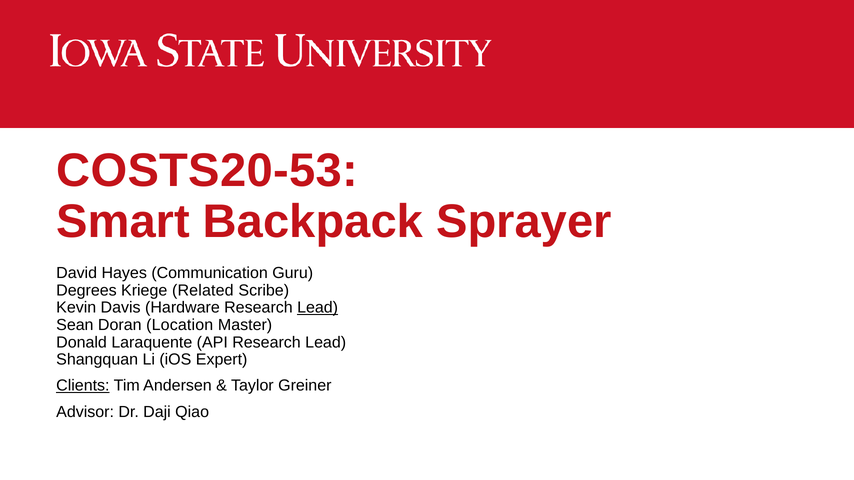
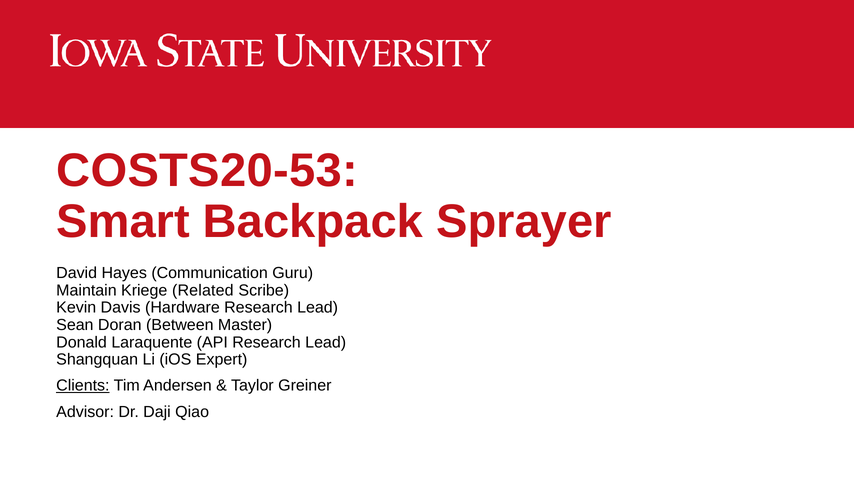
Degrees: Degrees -> Maintain
Lead at (318, 308) underline: present -> none
Location: Location -> Between
